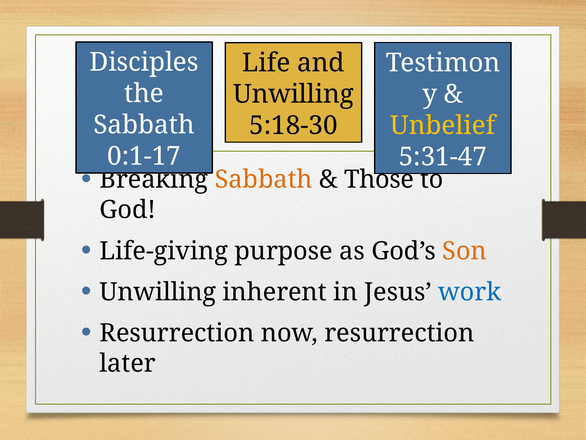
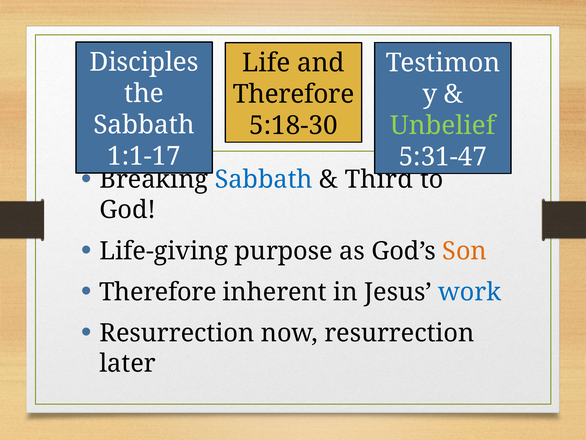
Unwilling at (294, 94): Unwilling -> Therefore
Unbelief colour: yellow -> light green
0:1-17: 0:1-17 -> 1:1-17
Sabbath at (264, 179) colour: orange -> blue
Those: Those -> Third
Unwilling at (158, 292): Unwilling -> Therefore
